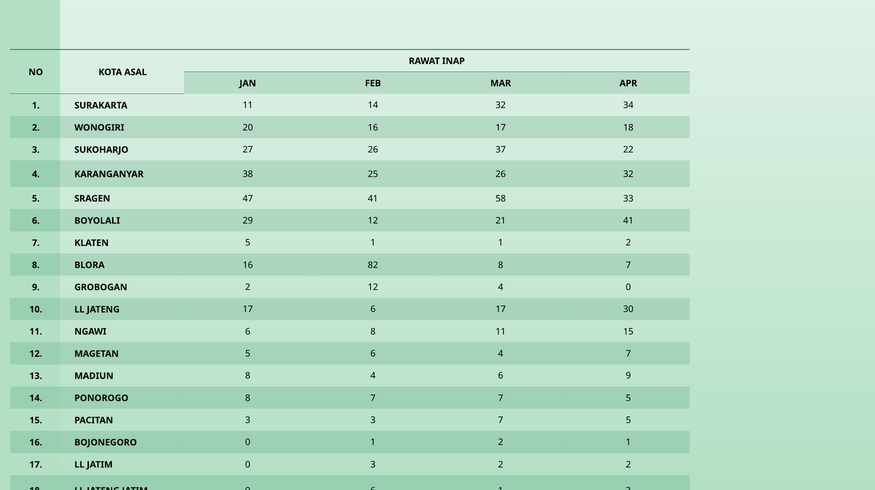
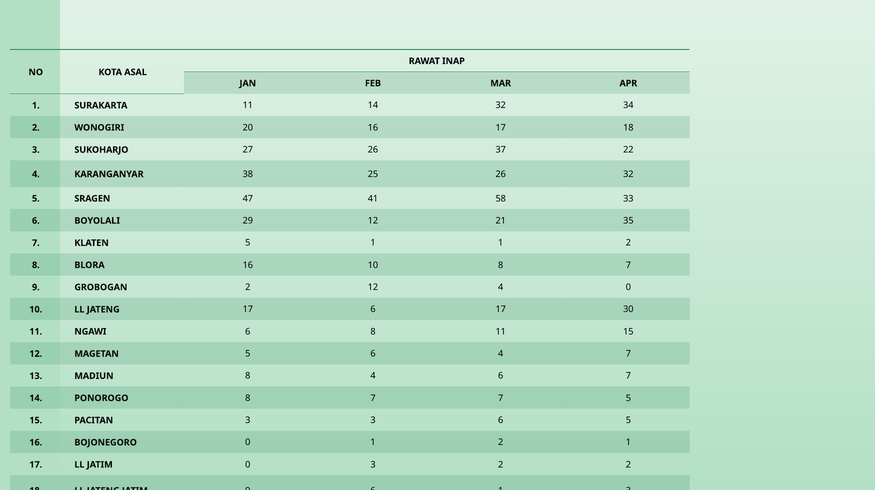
21 41: 41 -> 35
16 82: 82 -> 10
6 9: 9 -> 7
3 7: 7 -> 6
